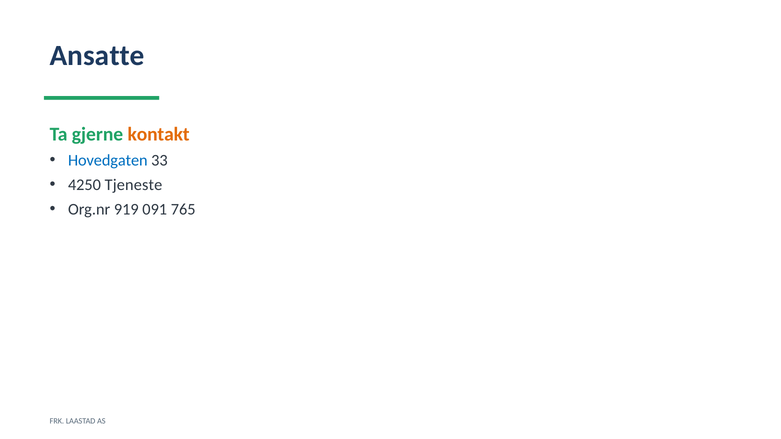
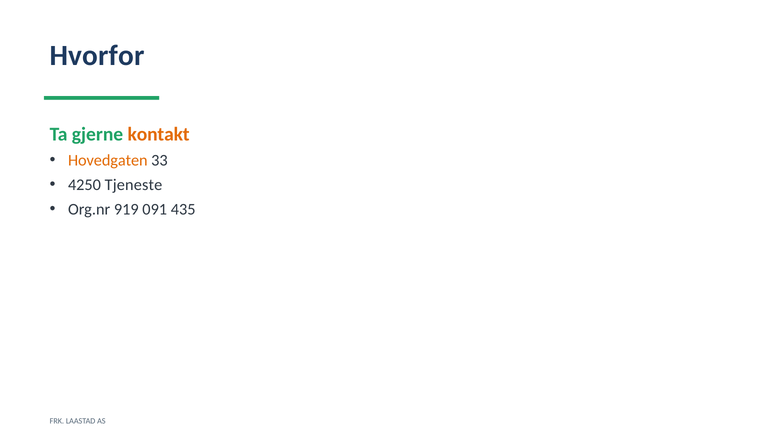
Ansatte: Ansatte -> Hvorfor
Hovedgaten colour: blue -> orange
765: 765 -> 435
